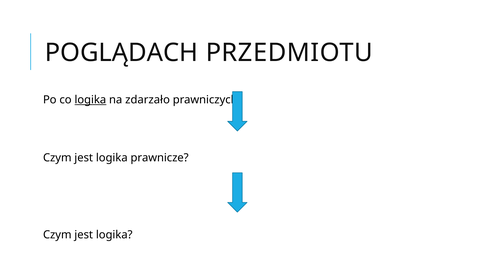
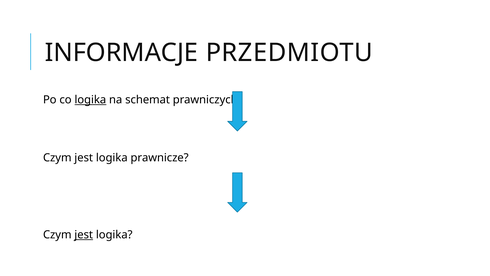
POGLĄDACH: POGLĄDACH -> INFORMACJE
zdarzało: zdarzało -> schemat
jest at (84, 235) underline: none -> present
